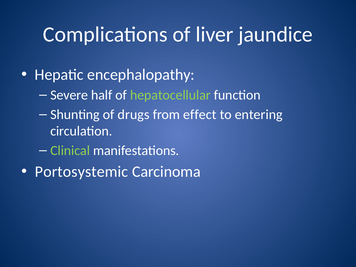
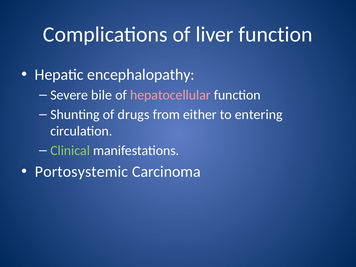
liver jaundice: jaundice -> function
half: half -> bile
hepatocellular colour: light green -> pink
effect: effect -> either
